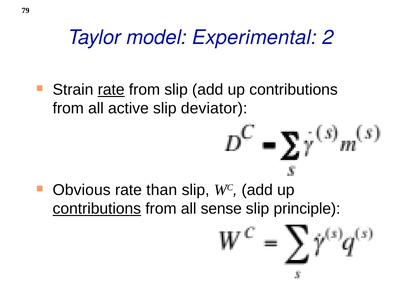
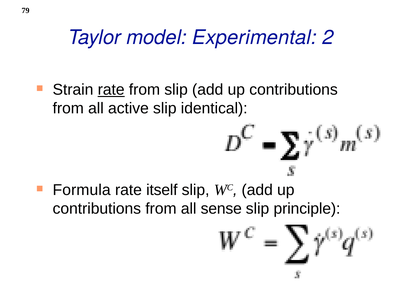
deviator: deviator -> identical
Obvious: Obvious -> Formula
than: than -> itself
contributions at (97, 208) underline: present -> none
